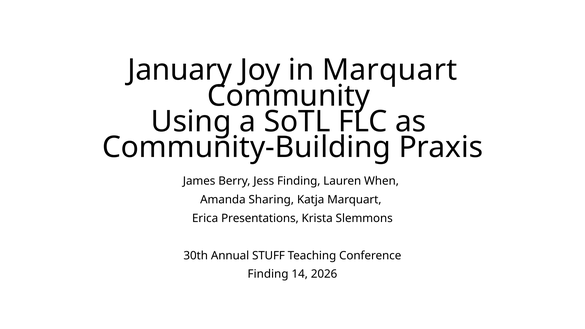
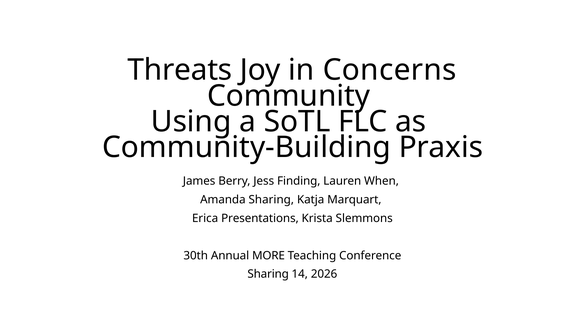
January: January -> Threats
in Marquart: Marquart -> Concerns
STUFF: STUFF -> MORE
Finding at (268, 274): Finding -> Sharing
